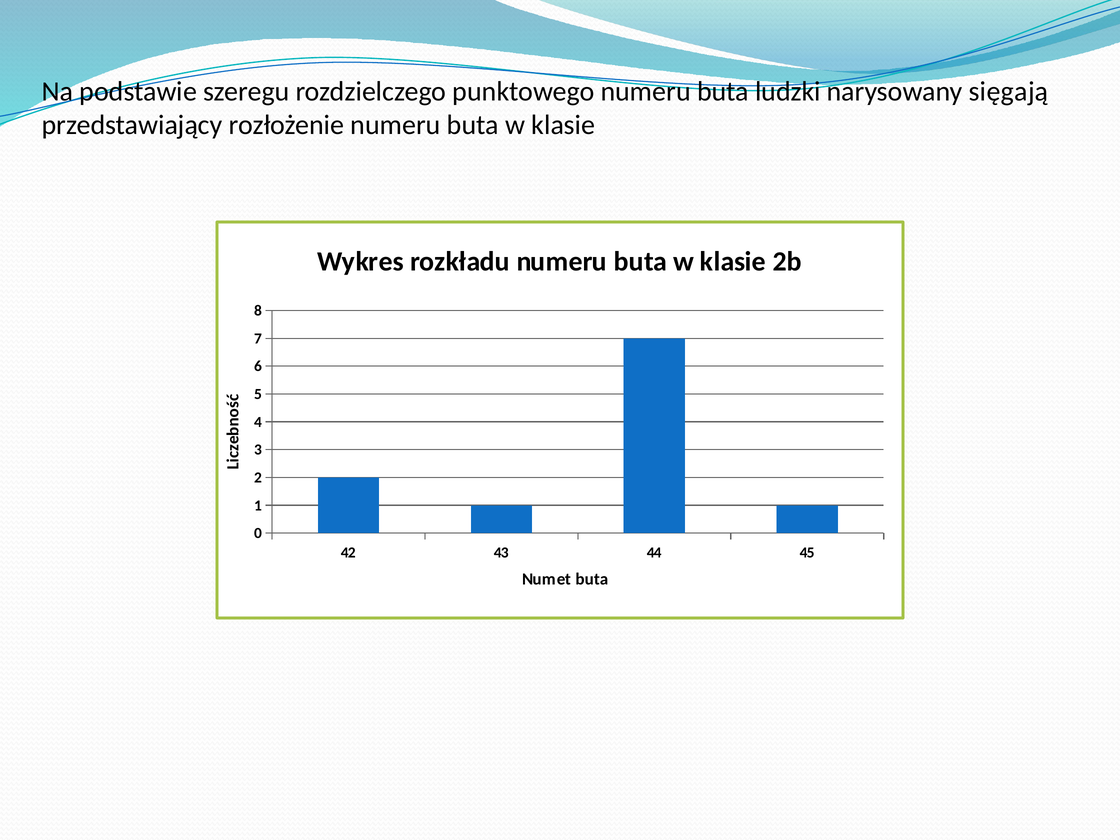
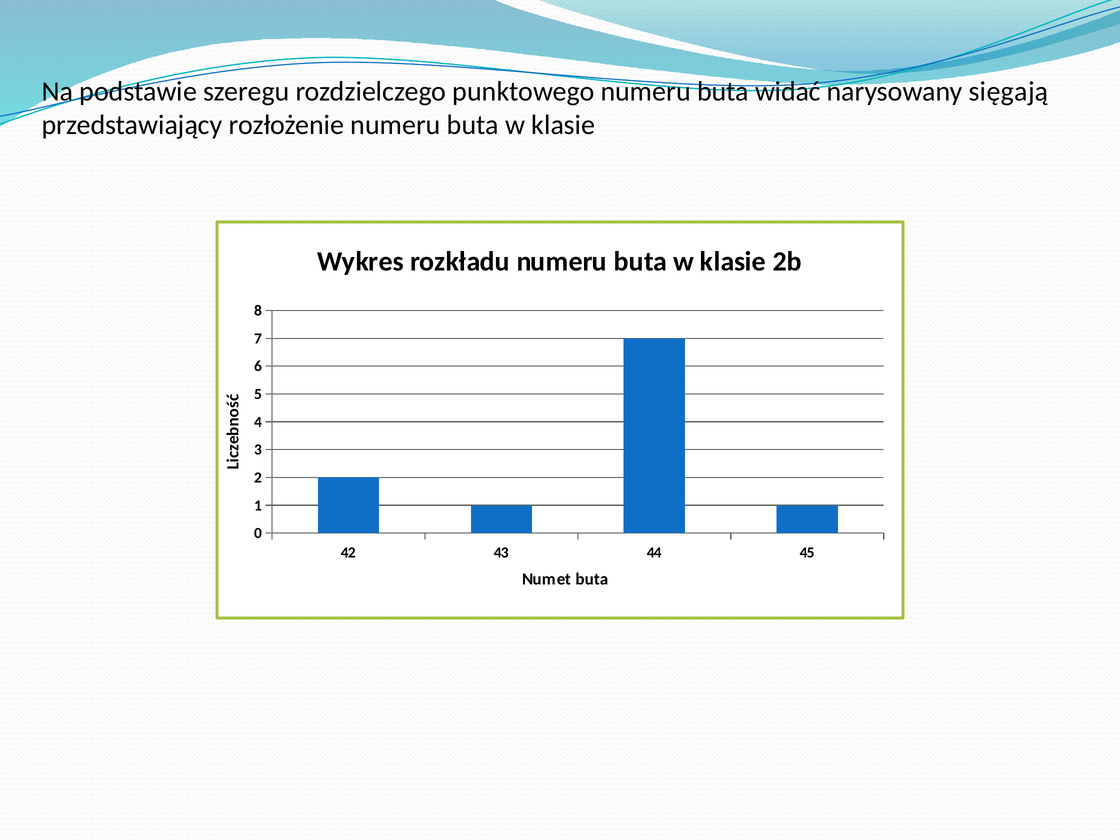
ludzki: ludzki -> widać
